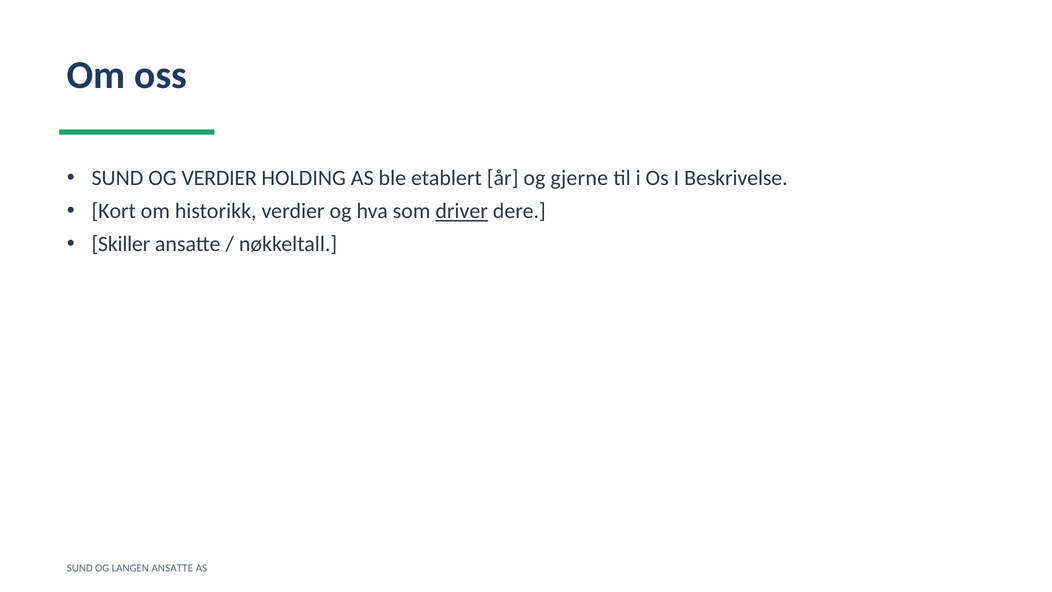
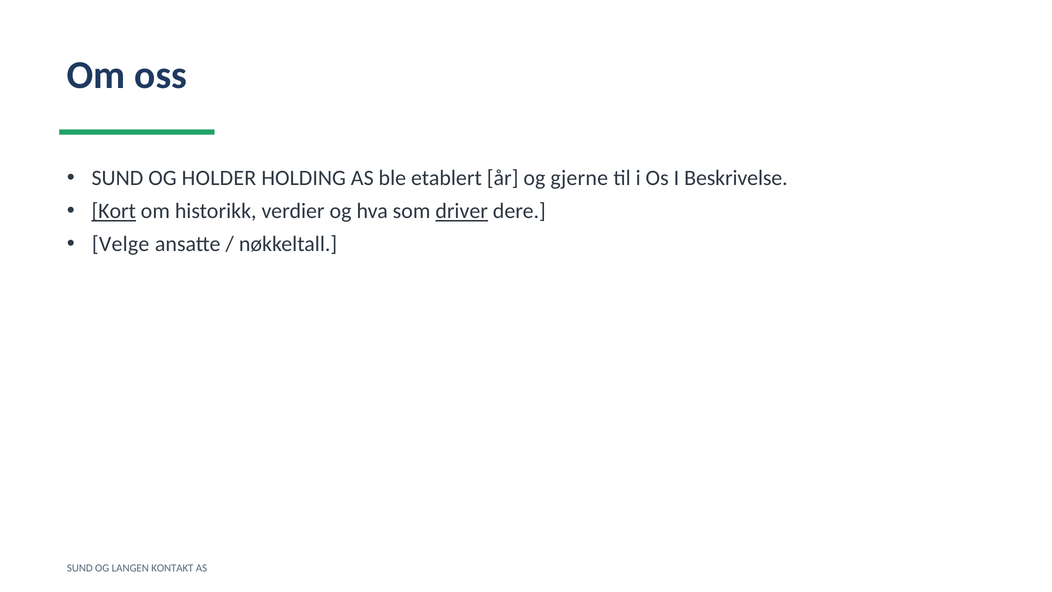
OG VERDIER: VERDIER -> HOLDER
Kort underline: none -> present
Skiller: Skiller -> Velge
LANGEN ANSATTE: ANSATTE -> KONTAKT
